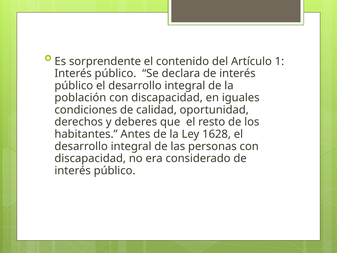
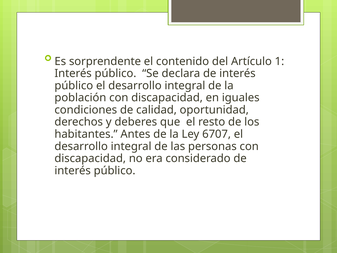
1628: 1628 -> 6707
